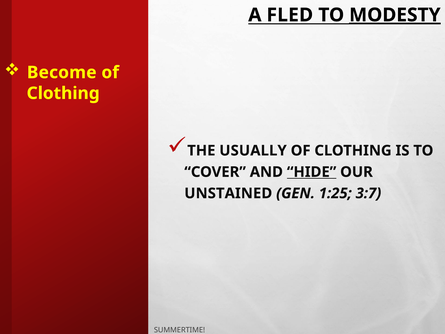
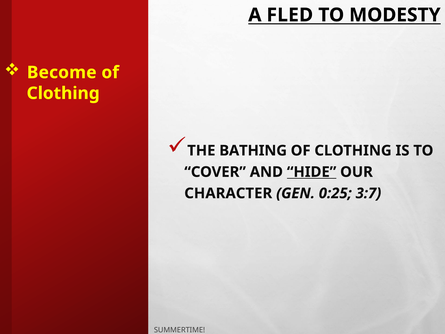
MODESTY underline: present -> none
USUALLY: USUALLY -> BATHING
UNSTAINED: UNSTAINED -> CHARACTER
1:25: 1:25 -> 0:25
